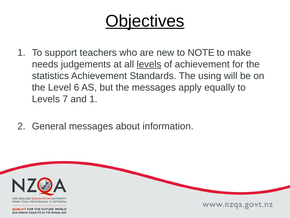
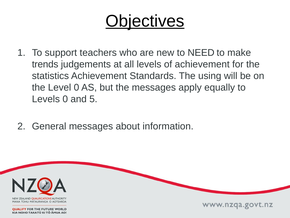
NOTE: NOTE -> NEED
needs: needs -> trends
levels at (149, 64) underline: present -> none
Level 6: 6 -> 0
Levels 7: 7 -> 0
and 1: 1 -> 5
